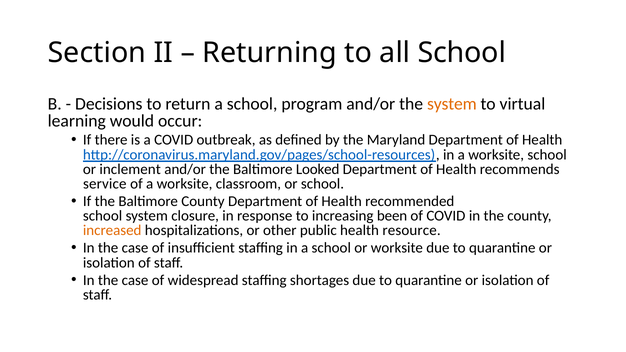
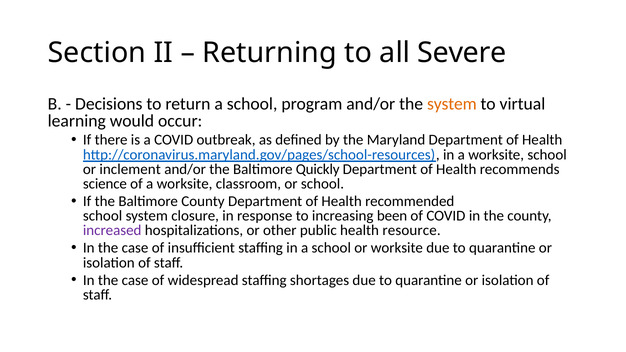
all School: School -> Severe
Looked: Looked -> Quickly
service: service -> science
increased colour: orange -> purple
